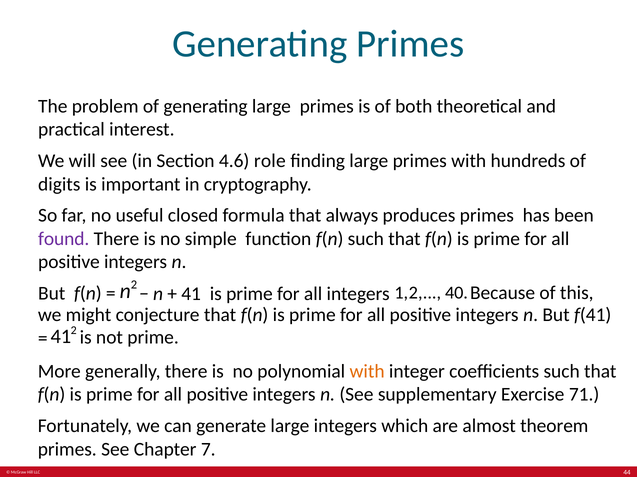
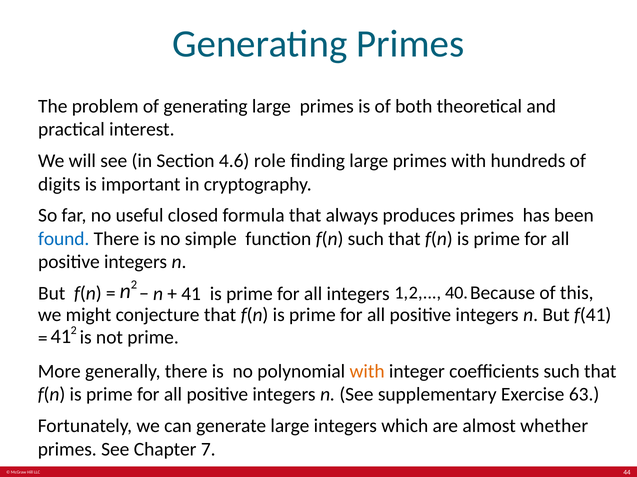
found colour: purple -> blue
71: 71 -> 63
theorem: theorem -> whether
